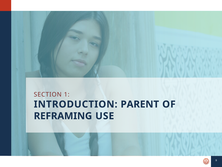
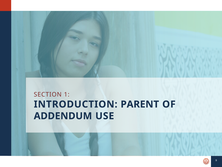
REFRAMING: REFRAMING -> ADDENDUM
